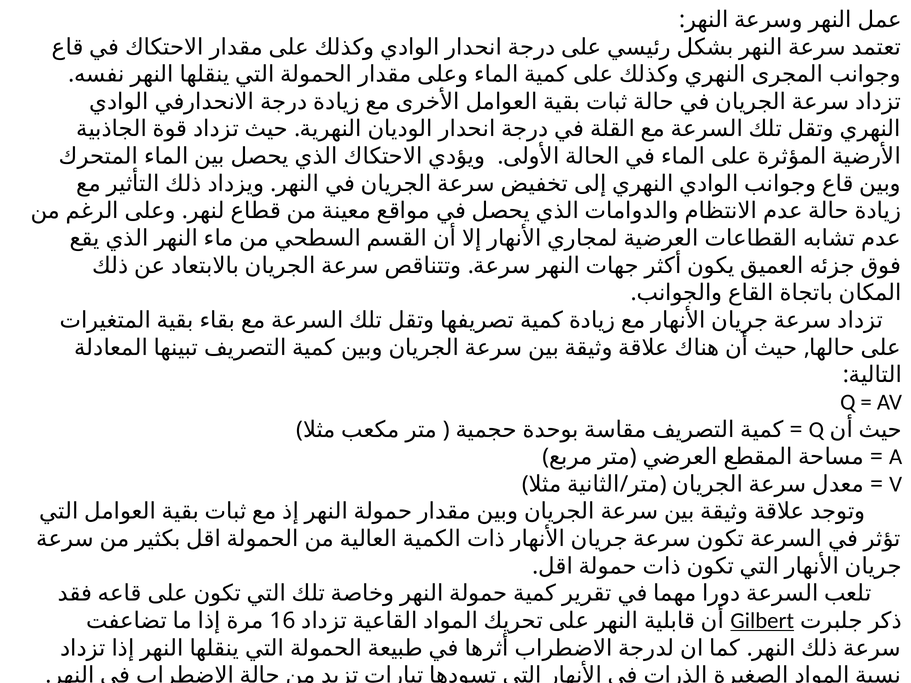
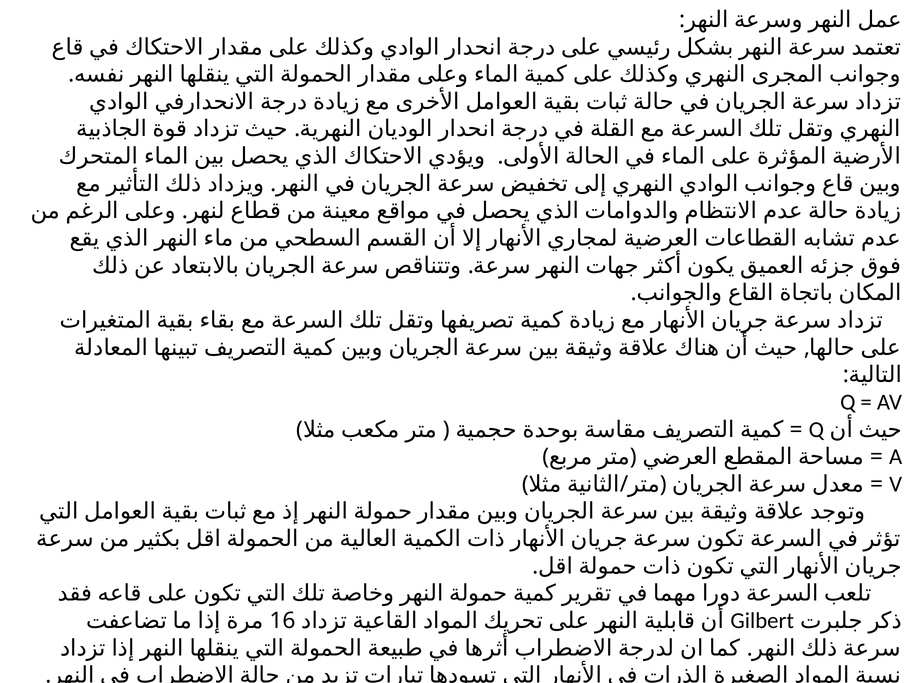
Gilbert underline: present -> none
